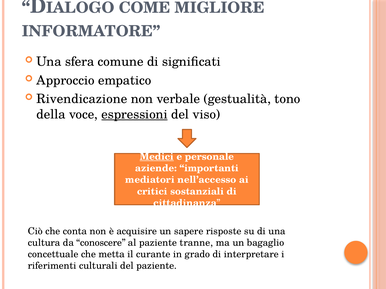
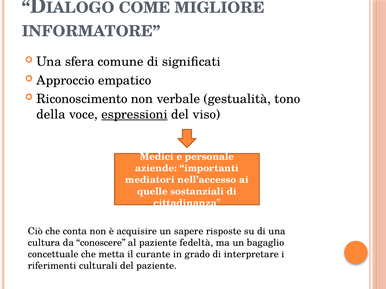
Rivendicazione: Rivendicazione -> Riconoscimento
Medici underline: present -> none
critici: critici -> quelle
tranne: tranne -> fedeltà
